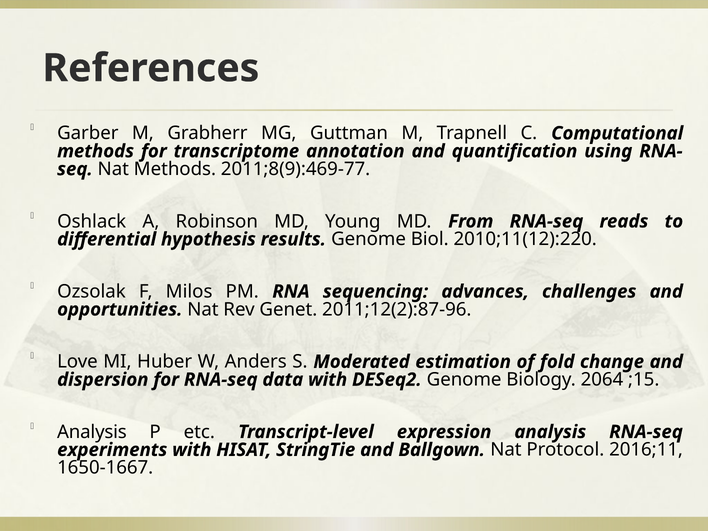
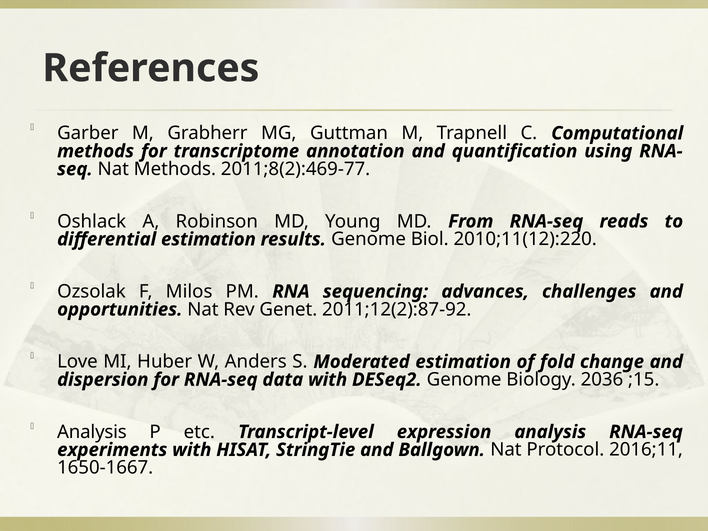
2011;8(9):469-77: 2011;8(9):469-77 -> 2011;8(2):469-77
differential hypothesis: hypothesis -> estimation
2011;12(2):87-96: 2011;12(2):87-96 -> 2011;12(2):87-92
2064: 2064 -> 2036
